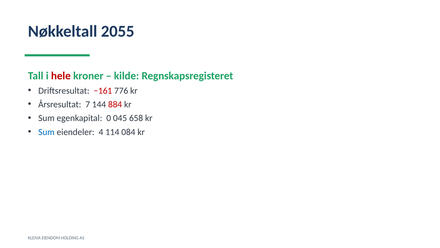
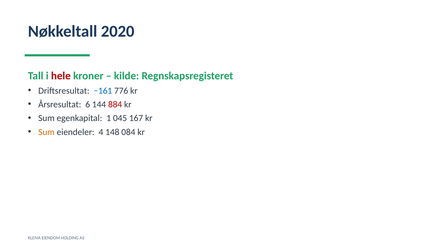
2055: 2055 -> 2020
−161 colour: red -> blue
7: 7 -> 6
0: 0 -> 1
658: 658 -> 167
Sum at (46, 132) colour: blue -> orange
114: 114 -> 148
